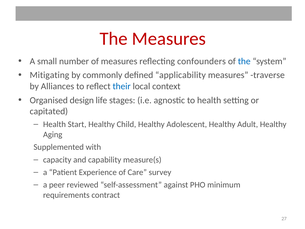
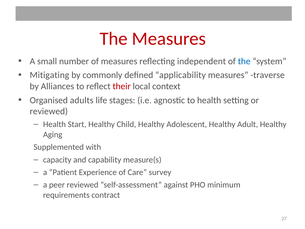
confounders: confounders -> independent
their colour: blue -> red
design: design -> adults
capitated at (49, 111): capitated -> reviewed
